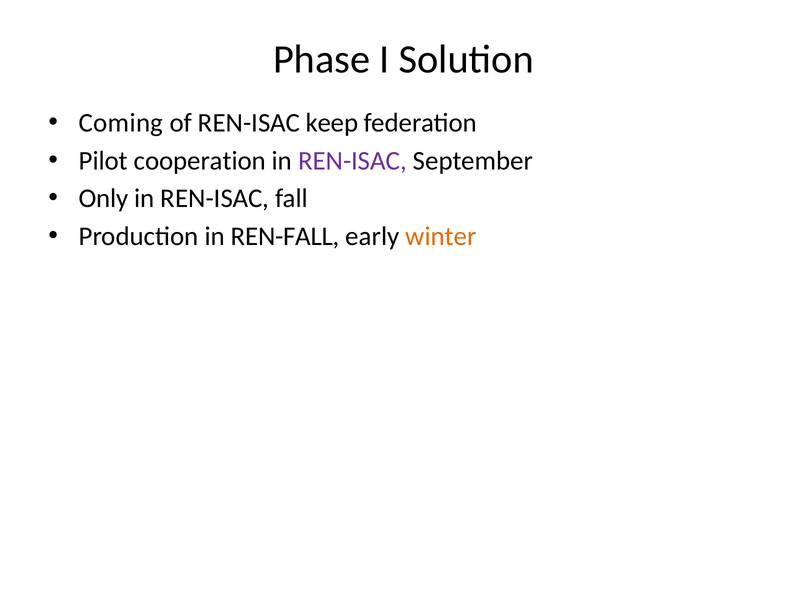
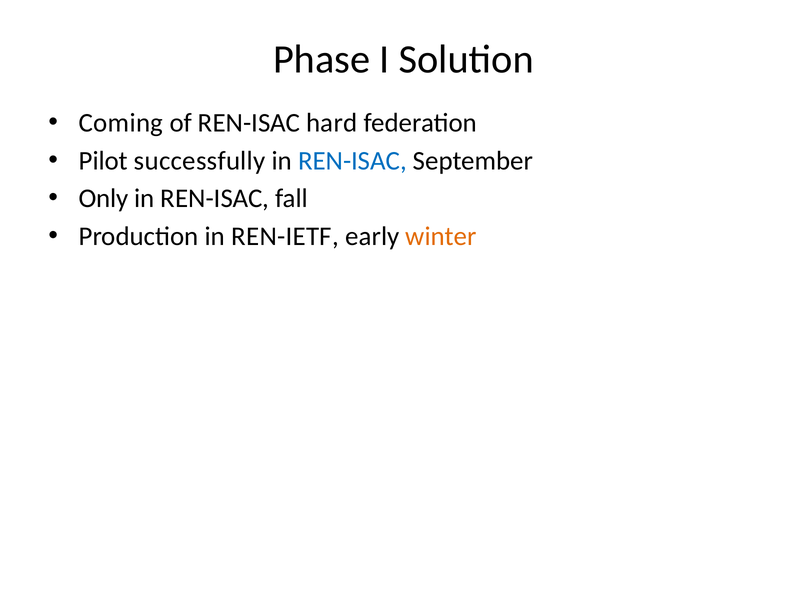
keep: keep -> hard
cooperation: cooperation -> successfully
REN-ISAC at (352, 161) colour: purple -> blue
REN-FALL: REN-FALL -> REN-IETF
